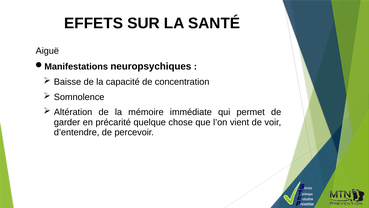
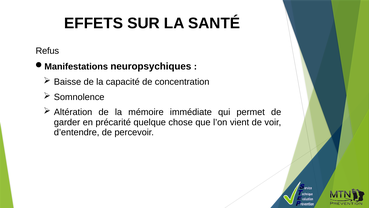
Aiguë: Aiguë -> Refus
